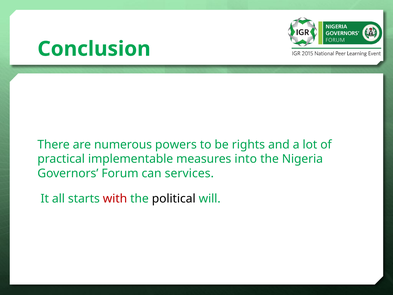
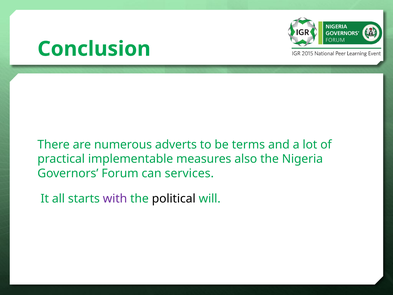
powers: powers -> adverts
rights: rights -> terms
into: into -> also
with colour: red -> purple
